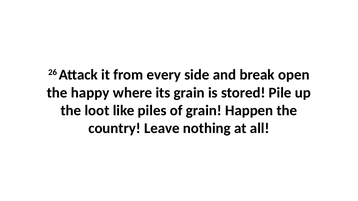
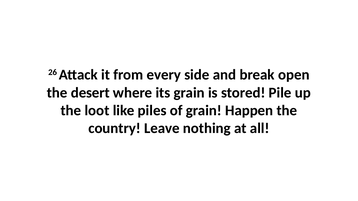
happy: happy -> desert
